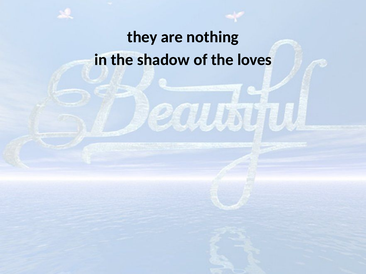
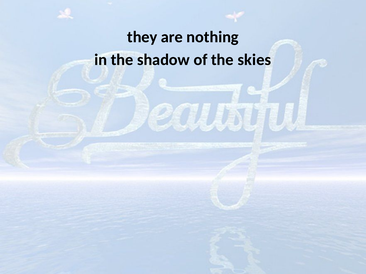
loves: loves -> skies
